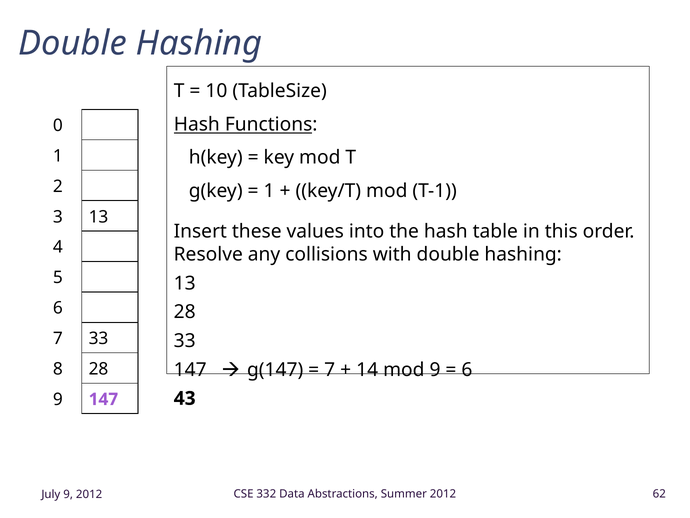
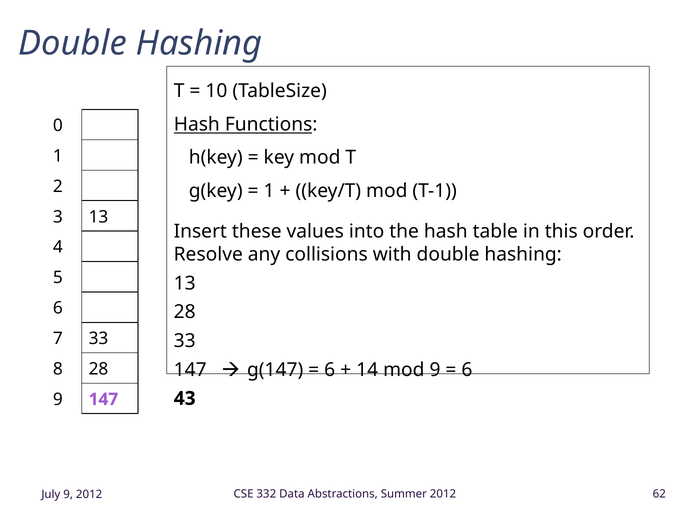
7 at (330, 369): 7 -> 6
